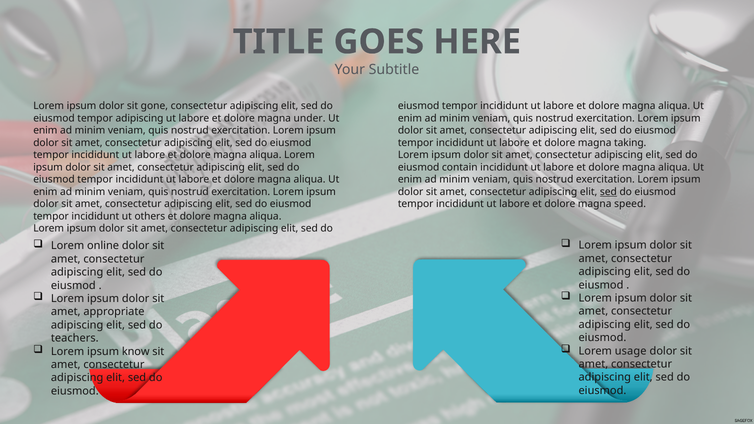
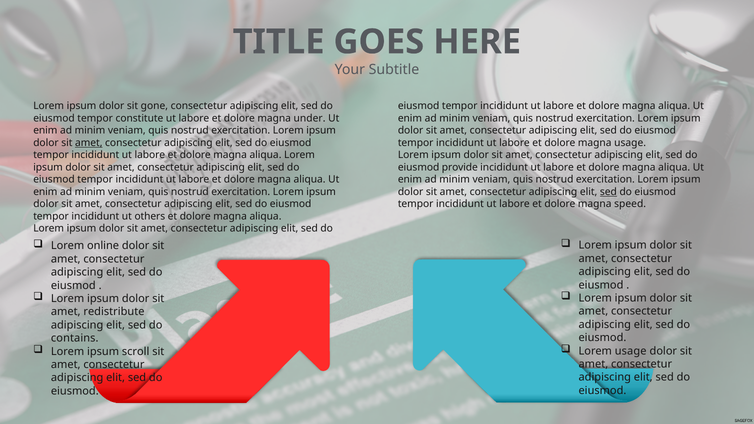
tempor adipiscing: adipiscing -> constitute
amet at (89, 143) underline: none -> present
magna taking: taking -> usage
contain: contain -> provide
appropriate: appropriate -> redistribute
teachers: teachers -> contains
know: know -> scroll
